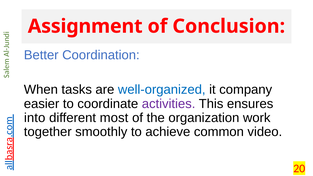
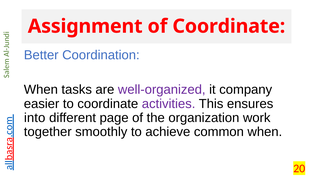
of Conclusion: Conclusion -> Coordinate
well-organized colour: blue -> purple
most: most -> page
common video: video -> when
